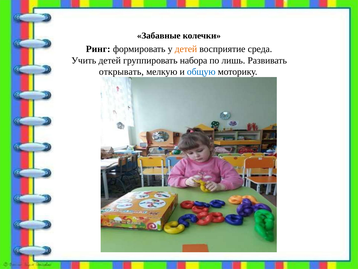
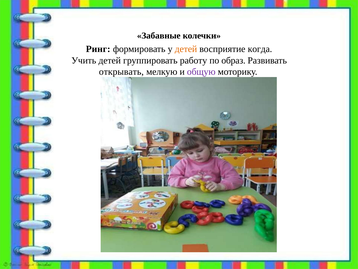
среда: среда -> когда
набора: набора -> работу
лишь: лишь -> образ
общую colour: blue -> purple
